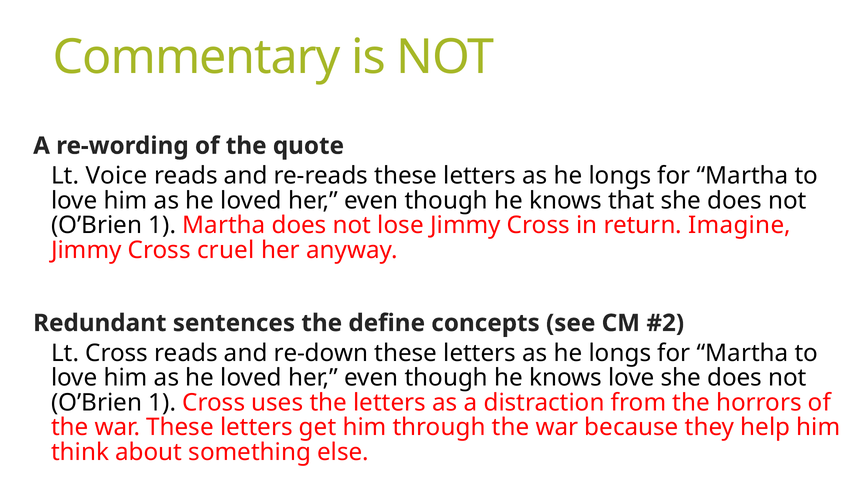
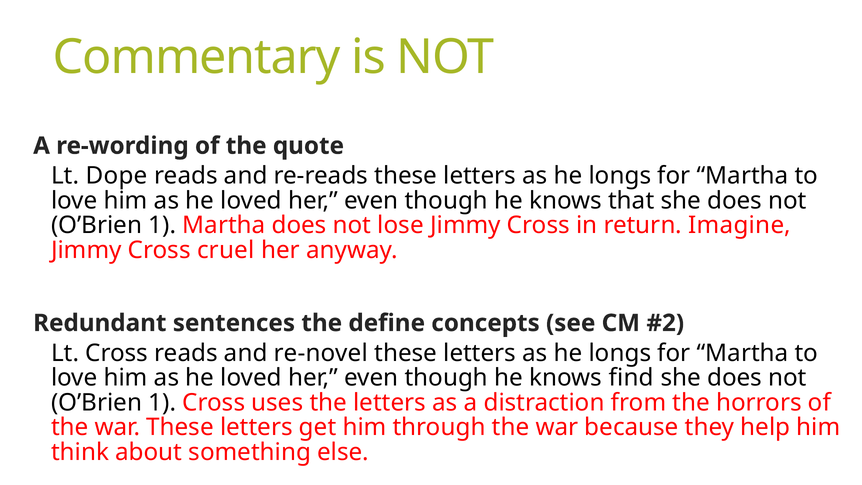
Voice: Voice -> Dope
re-down: re-down -> re-novel
knows love: love -> find
